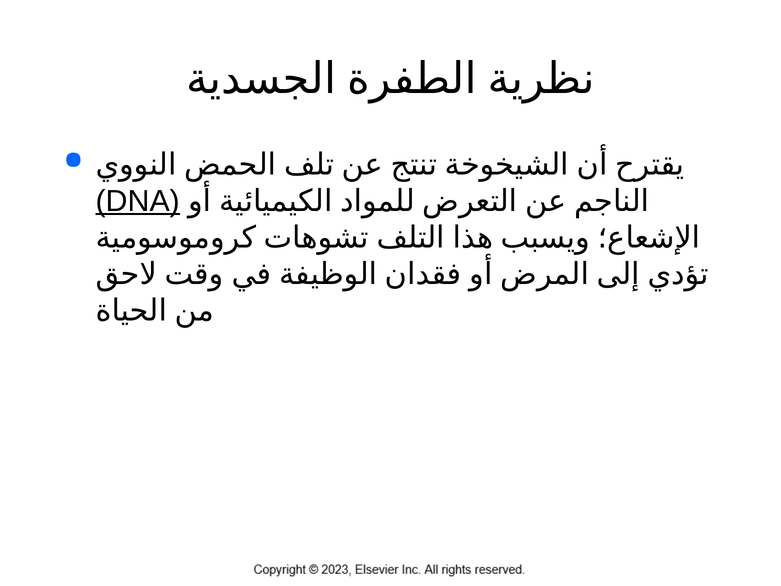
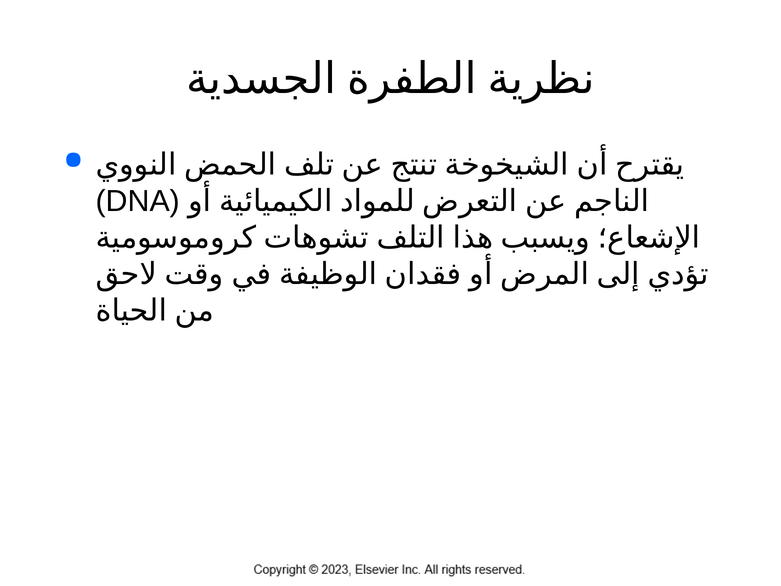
DNA underline: present -> none
